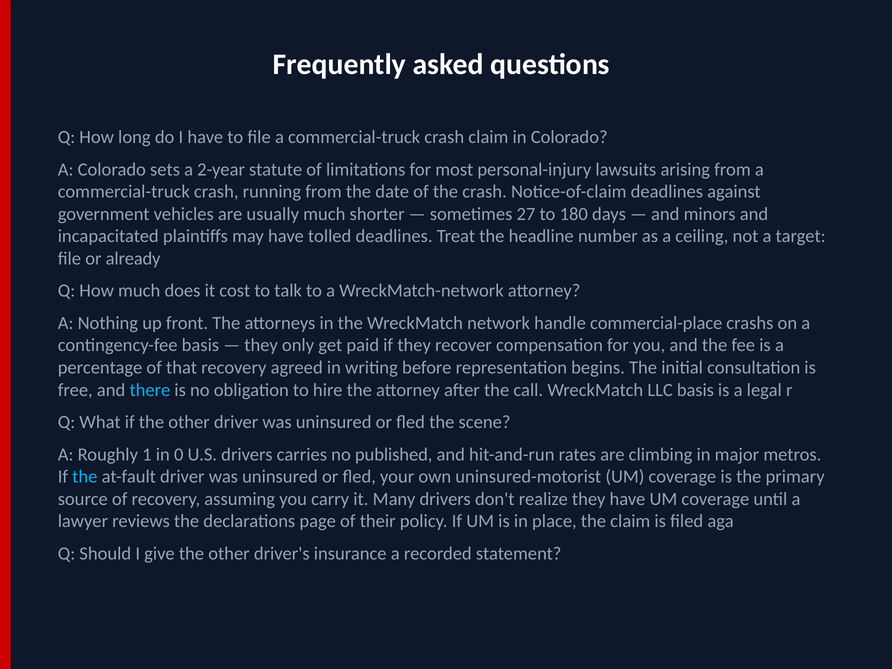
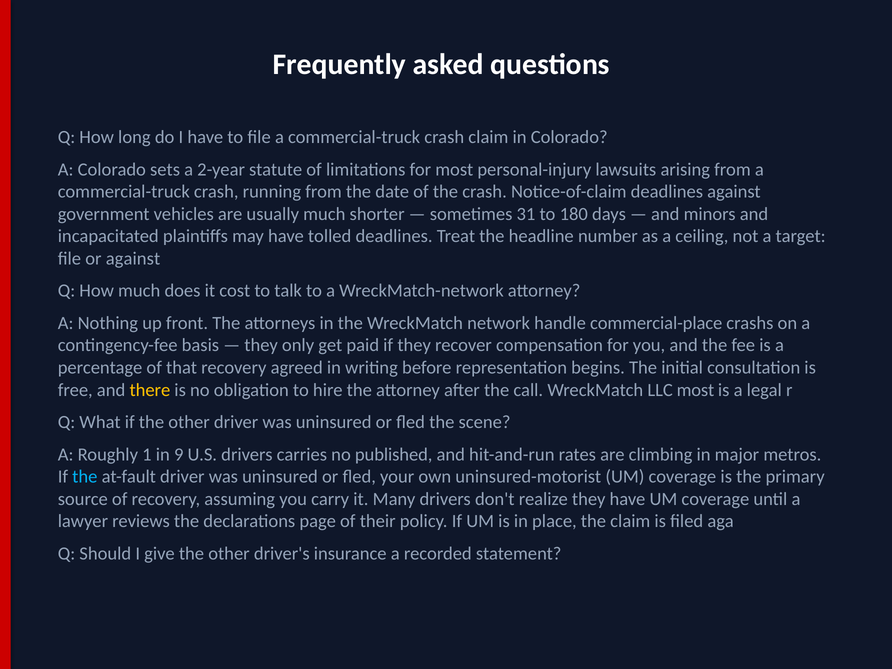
27: 27 -> 31
or already: already -> against
there colour: light blue -> yellow
LLC basis: basis -> most
0: 0 -> 9
